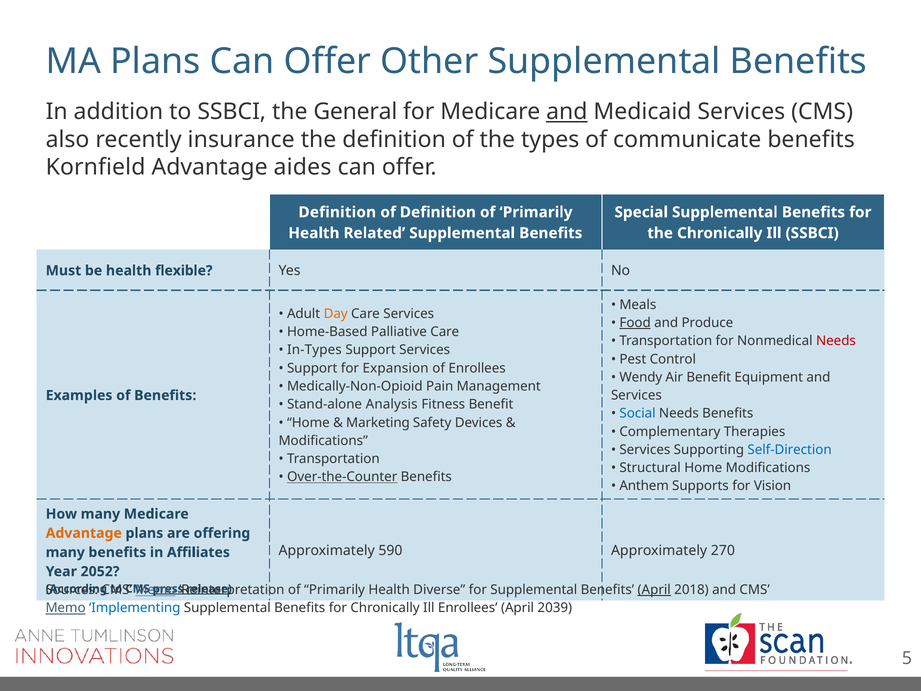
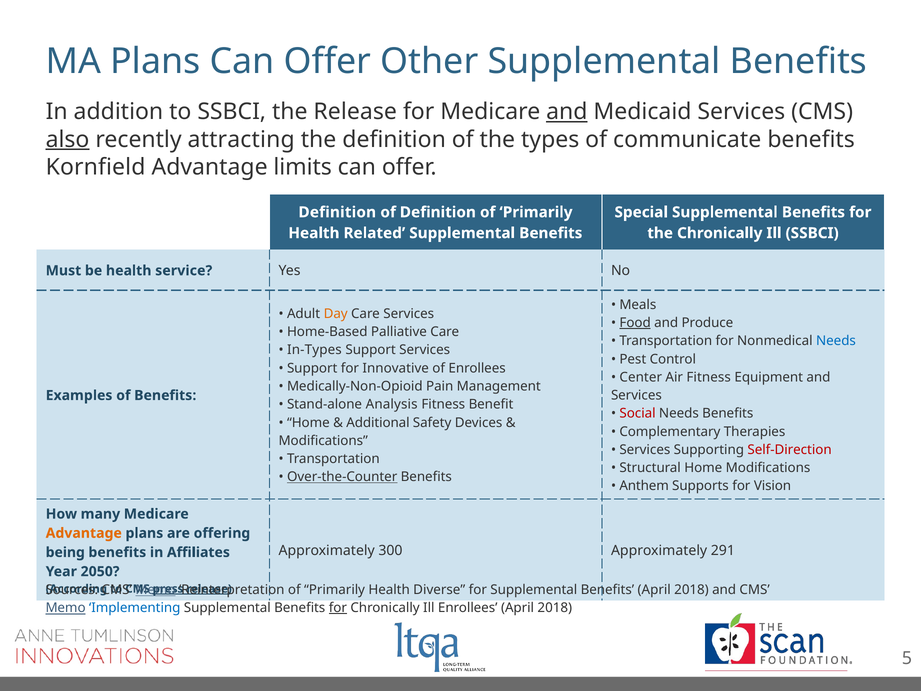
the General: General -> Release
also underline: none -> present
insurance: insurance -> attracting
aides: aides -> limits
flexible: flexible -> service
Needs at (836, 341) colour: red -> blue
Expansion: Expansion -> Innovative
Wendy: Wendy -> Center
Air Benefit: Benefit -> Fitness
Social colour: blue -> red
Marketing: Marketing -> Additional
Self-Direction colour: blue -> red
590: 590 -> 300
270: 270 -> 291
many at (65, 552): many -> being
2052: 2052 -> 2050
April at (654, 589) underline: present -> none
for at (338, 608) underline: none -> present
Enrollees April 2039: 2039 -> 2018
